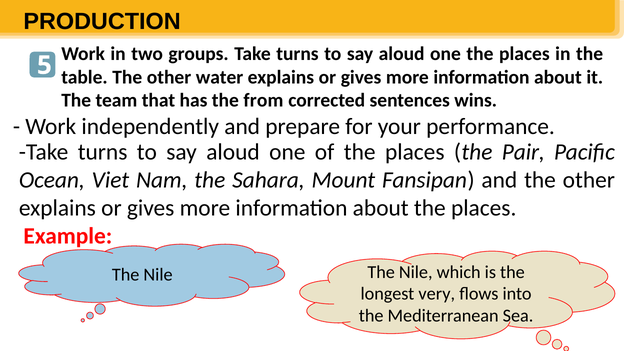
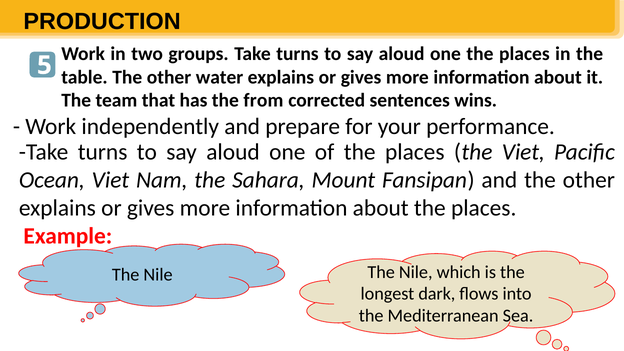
the Pair: Pair -> Viet
very: very -> dark
